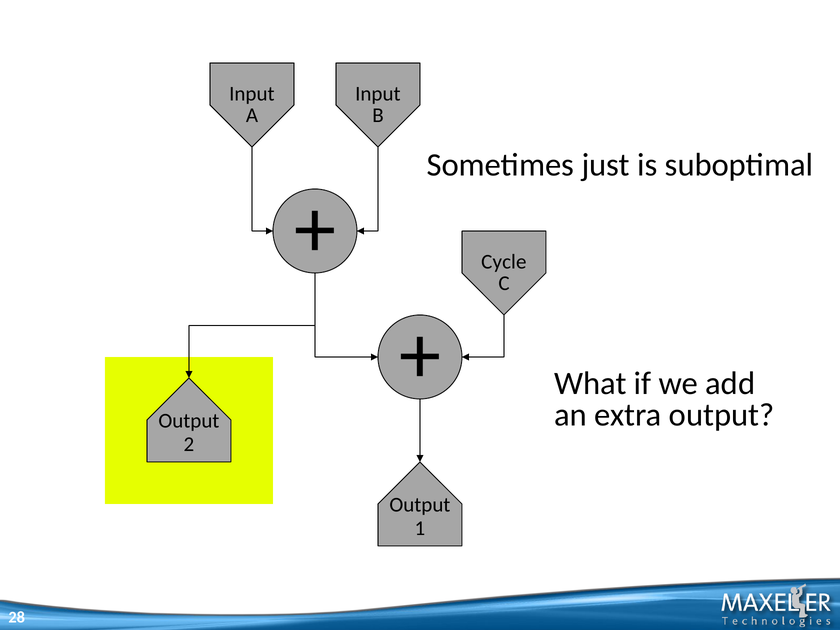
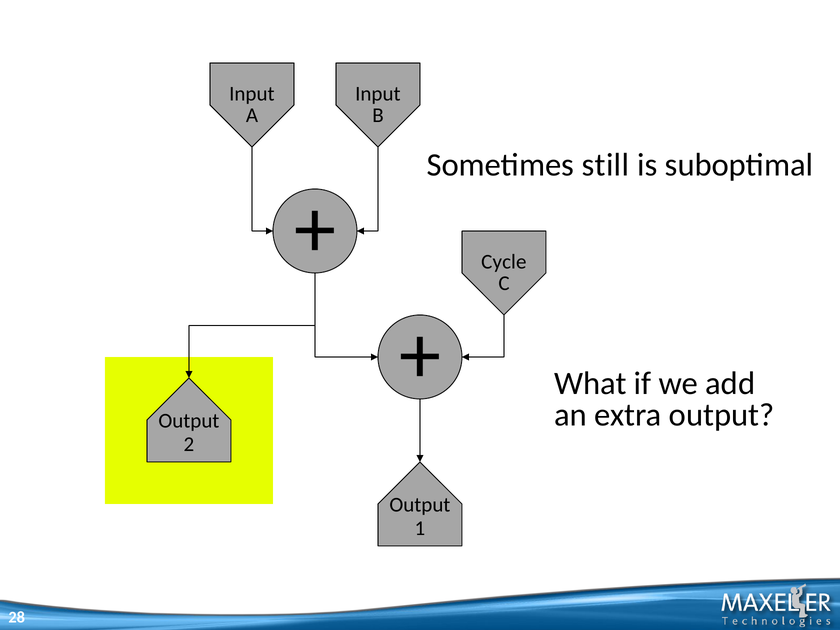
just: just -> still
